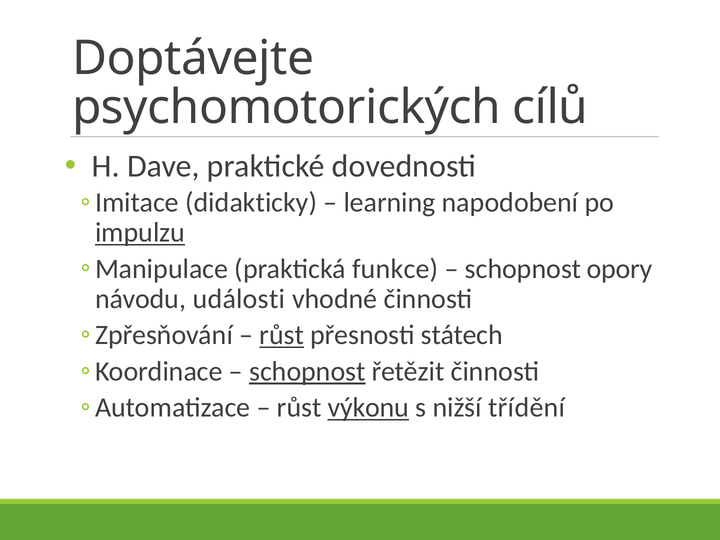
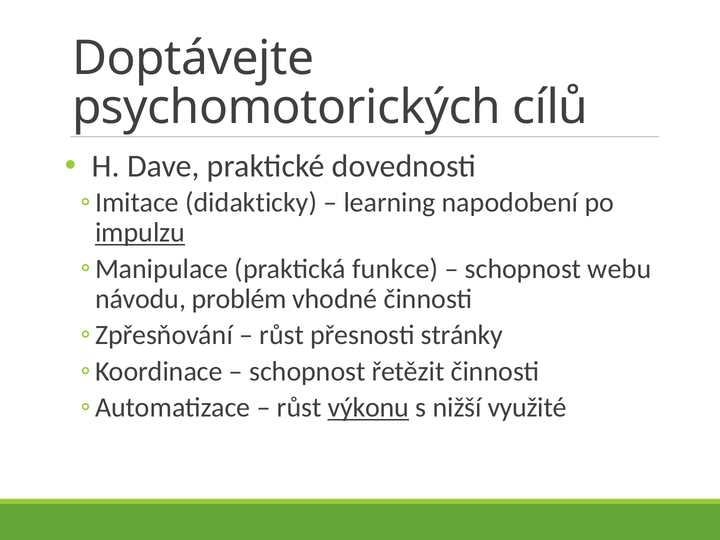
opory: opory -> webu
události: události -> problém
růst at (282, 335) underline: present -> none
státech: státech -> stránky
schopnost at (307, 371) underline: present -> none
třídění: třídění -> využité
